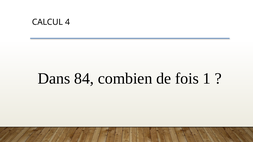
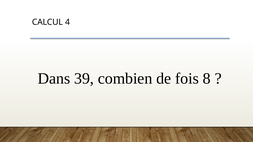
84: 84 -> 39
1: 1 -> 8
